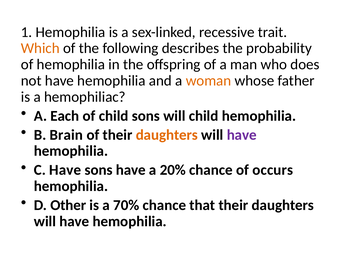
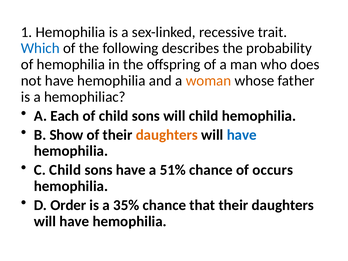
Which colour: orange -> blue
Brain: Brain -> Show
have at (242, 135) colour: purple -> blue
C Have: Have -> Child
20%: 20% -> 51%
Other: Other -> Order
70%: 70% -> 35%
